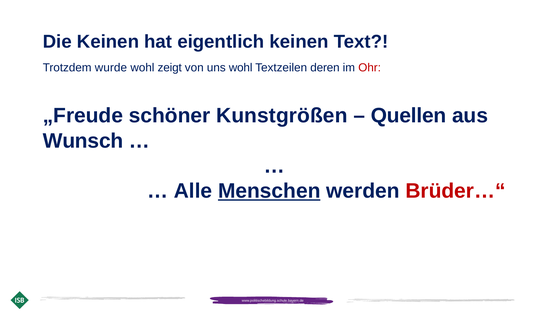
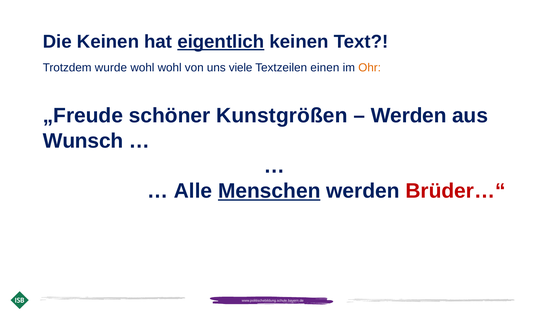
eigentlich underline: none -> present
wohl zeigt: zeigt -> wohl
uns wohl: wohl -> viele
deren: deren -> einen
Ohr colour: red -> orange
Quellen at (409, 116): Quellen -> Werden
